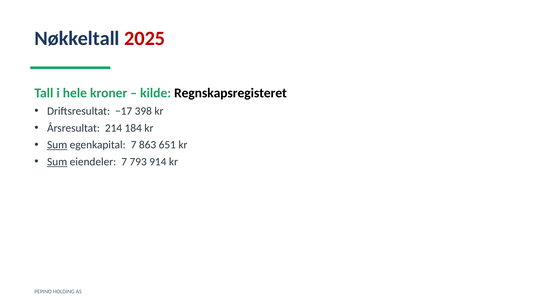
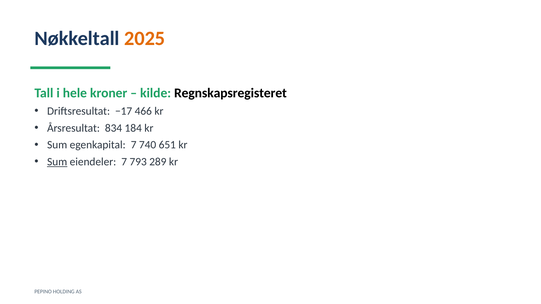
2025 colour: red -> orange
398: 398 -> 466
214: 214 -> 834
Sum at (57, 145) underline: present -> none
863: 863 -> 740
914: 914 -> 289
